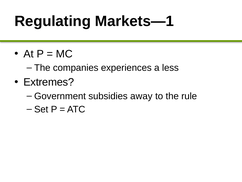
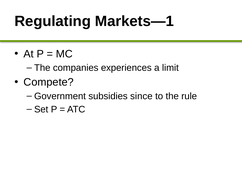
less: less -> limit
Extremes: Extremes -> Compete
away: away -> since
